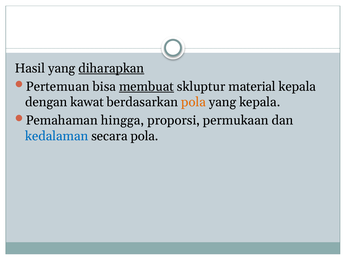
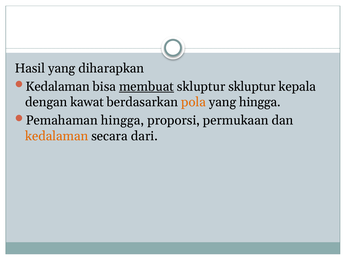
diharapkan underline: present -> none
Pertemuan at (58, 86): Pertemuan -> Kedalaman
skluptur material: material -> skluptur
yang kepala: kepala -> hingga
kedalaman at (57, 136) colour: blue -> orange
secara pola: pola -> dari
